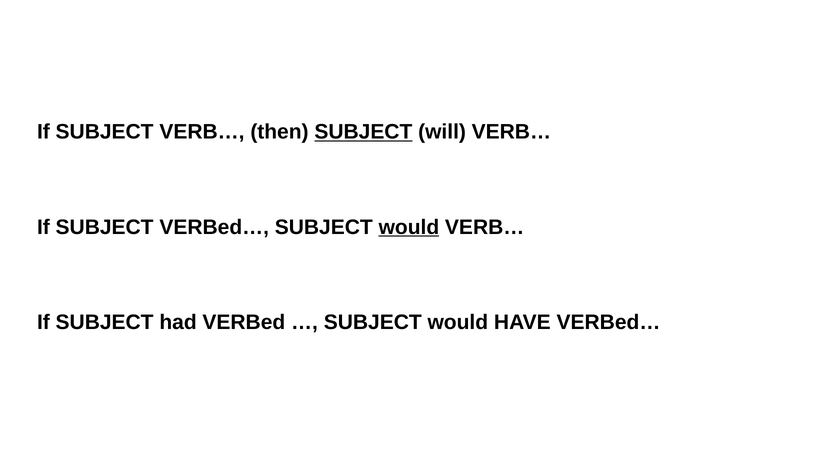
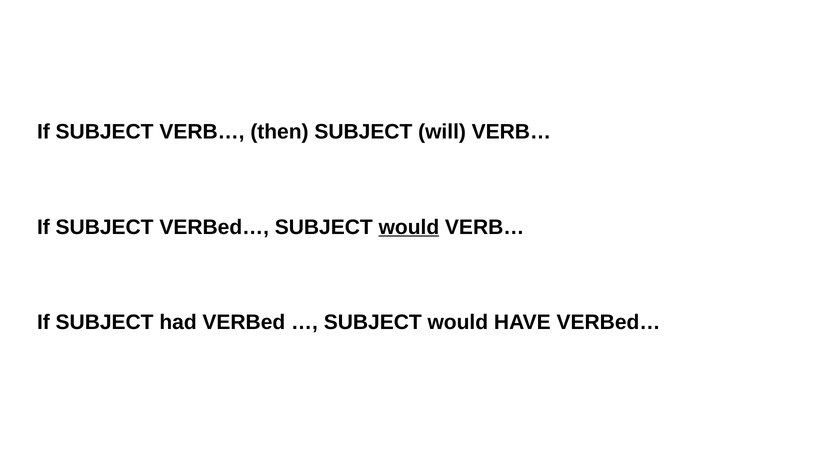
SUBJECT at (363, 132) underline: present -> none
